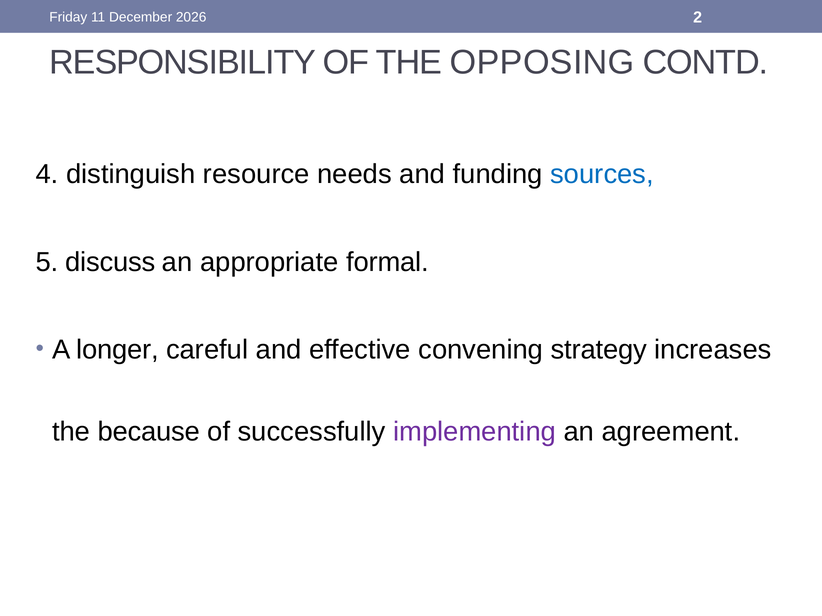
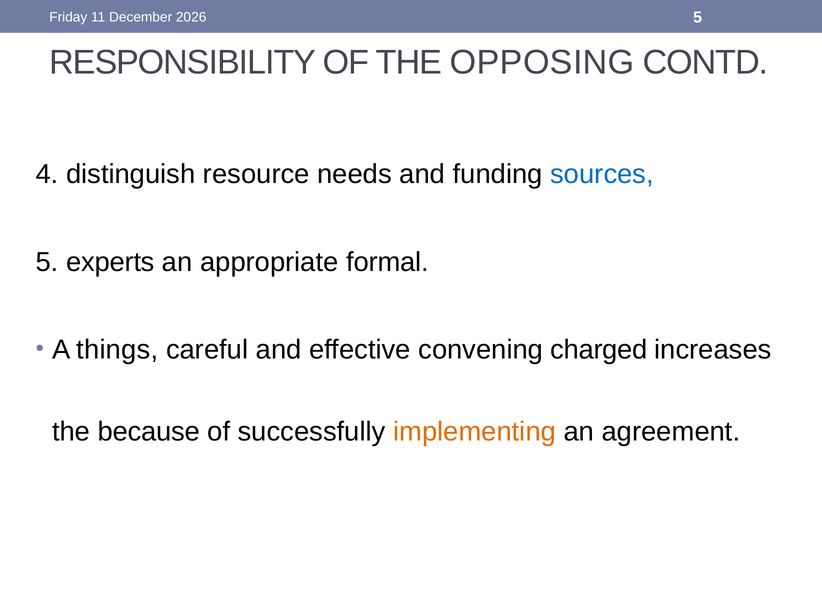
2 at (698, 18): 2 -> 5
discuss: discuss -> experts
longer: longer -> things
strategy: strategy -> charged
implementing colour: purple -> orange
